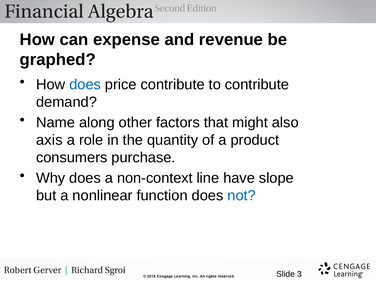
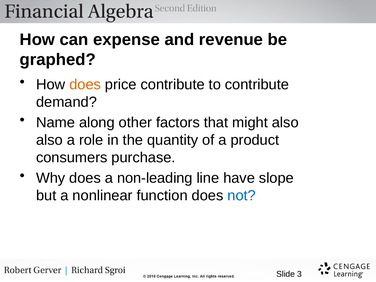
does at (85, 84) colour: blue -> orange
axis at (49, 140): axis -> also
non-context: non-context -> non-leading
